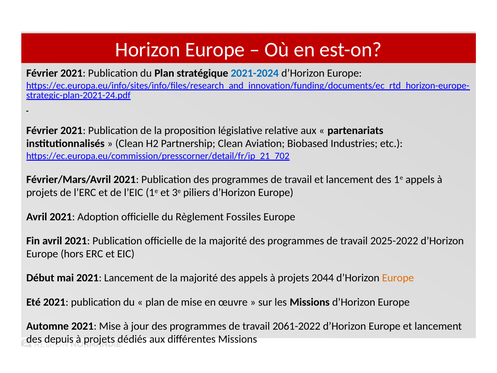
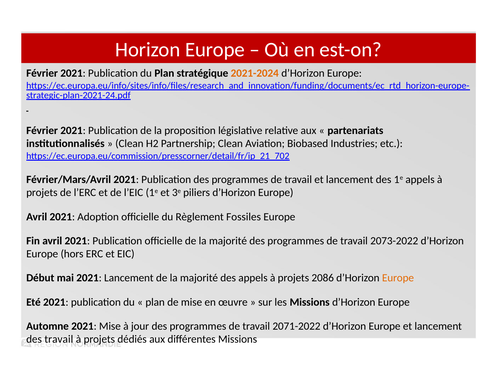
2021-2024 colour: blue -> orange
2025-2022: 2025-2022 -> 2073-2022
2044: 2044 -> 2086
2061-2022: 2061-2022 -> 2071-2022
des depuis: depuis -> travail
